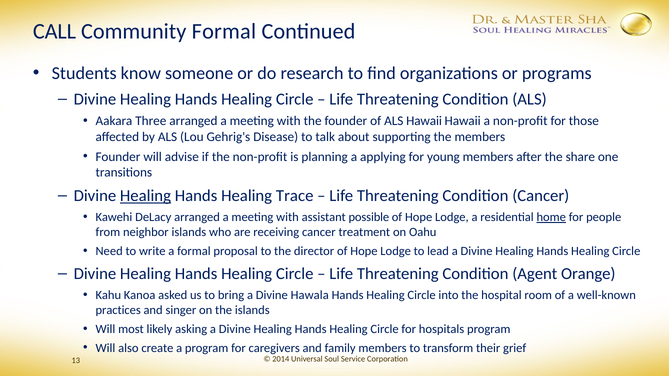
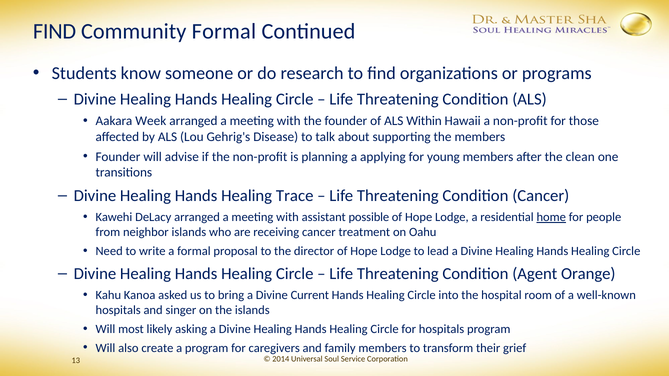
CALL at (54, 31): CALL -> FIND
Three: Three -> Week
ALS Hawaii: Hawaii -> Within
share: share -> clean
Healing at (145, 196) underline: present -> none
Hawala: Hawala -> Current
practices at (118, 310): practices -> hospitals
